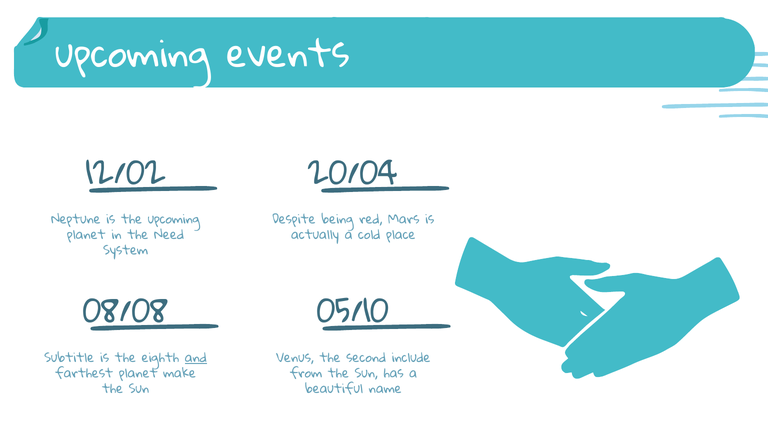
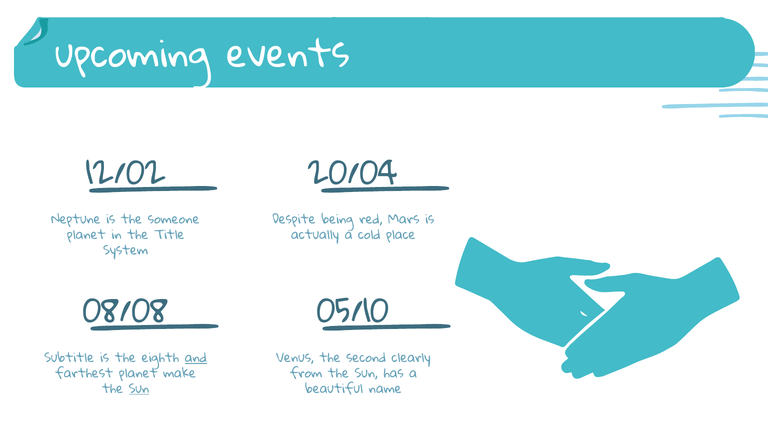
the upcoming: upcoming -> someone
Need: Need -> Title
include: include -> clearly
Sun at (139, 389) underline: none -> present
